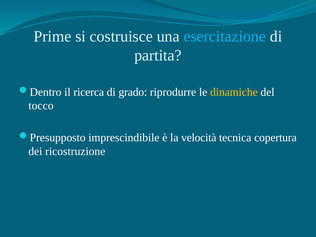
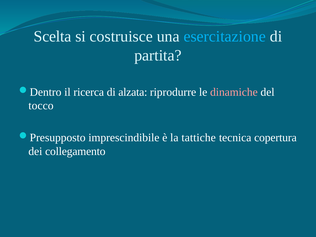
Prime: Prime -> Scelta
grado: grado -> alzata
dinamiche colour: yellow -> pink
velocità: velocità -> tattiche
ricostruzione: ricostruzione -> collegamento
